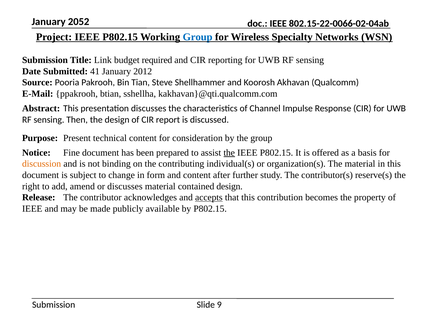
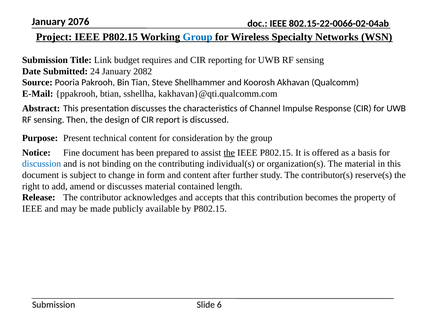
2052: 2052 -> 2076
required: required -> requires
41: 41 -> 24
2012: 2012 -> 2082
discussion colour: orange -> blue
contained design: design -> length
accepts underline: present -> none
9: 9 -> 6
